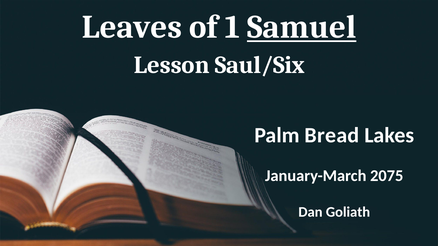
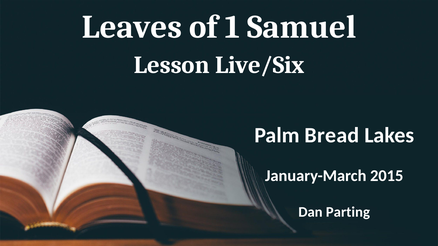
Samuel underline: present -> none
Saul/Six: Saul/Six -> Live/Six
2075: 2075 -> 2015
Goliath: Goliath -> Parting
